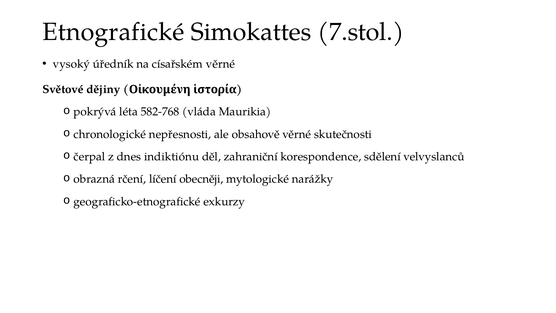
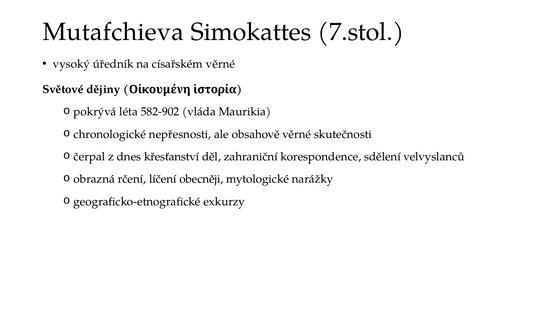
Etnografické: Etnografické -> Mutafchieva
582-768: 582-768 -> 582-902
indiktiónu: indiktiónu -> křesťanství
